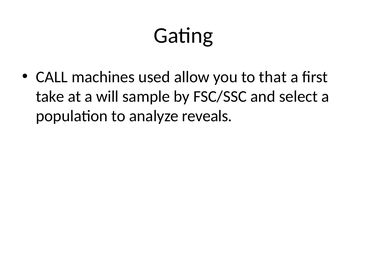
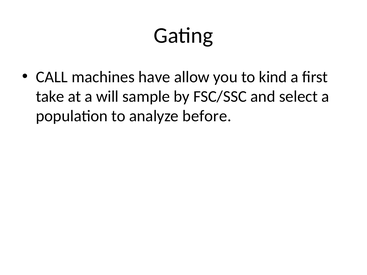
used: used -> have
that: that -> kind
reveals: reveals -> before
